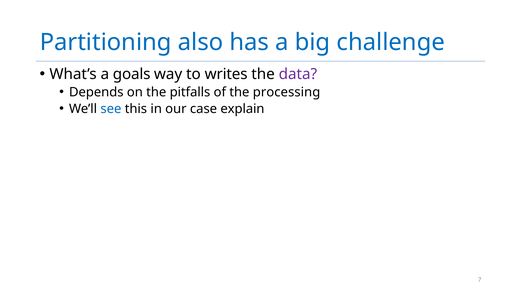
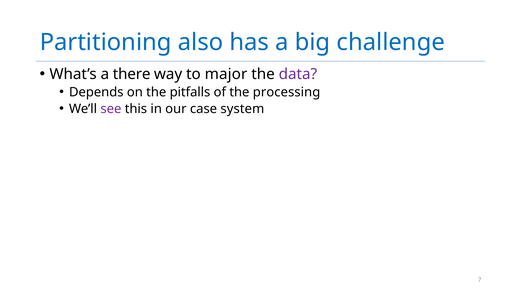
goals: goals -> there
writes: writes -> major
see colour: blue -> purple
explain: explain -> system
